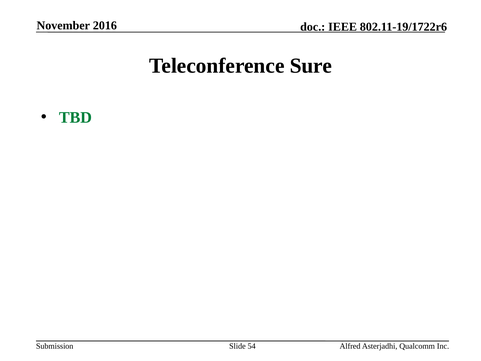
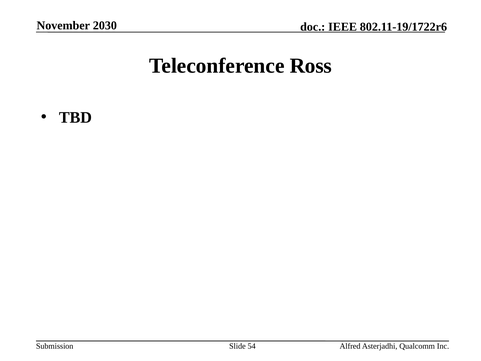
2016: 2016 -> 2030
Sure: Sure -> Ross
TBD colour: green -> black
